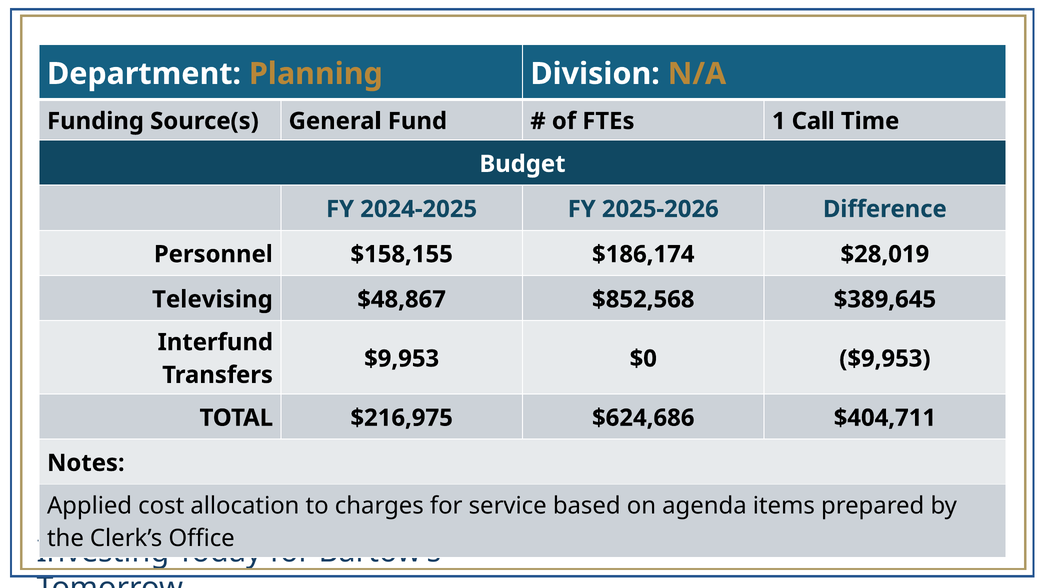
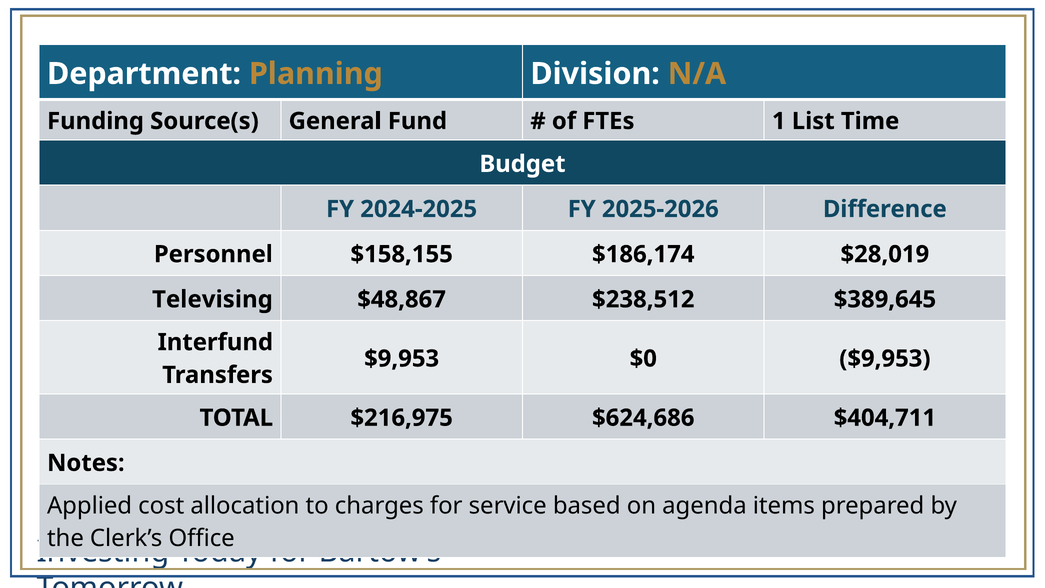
Call: Call -> List
$852,568: $852,568 -> $238,512
